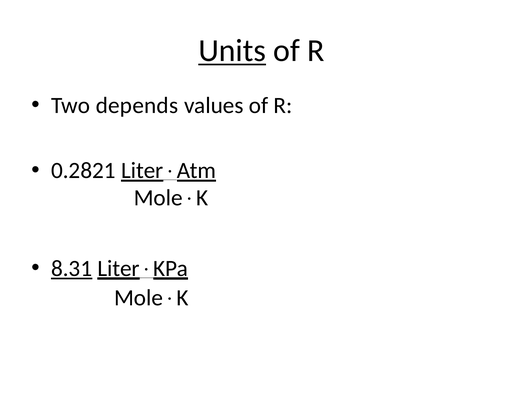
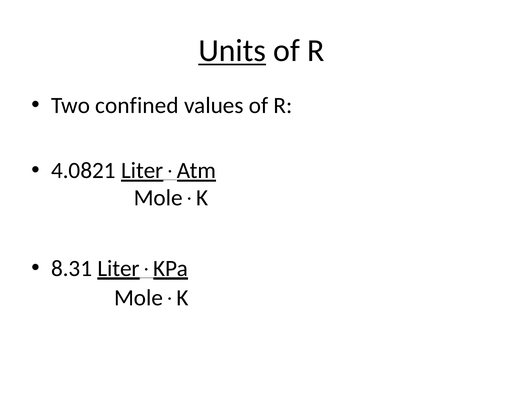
depends: depends -> confined
0.2821: 0.2821 -> 4.0821
8.31 underline: present -> none
